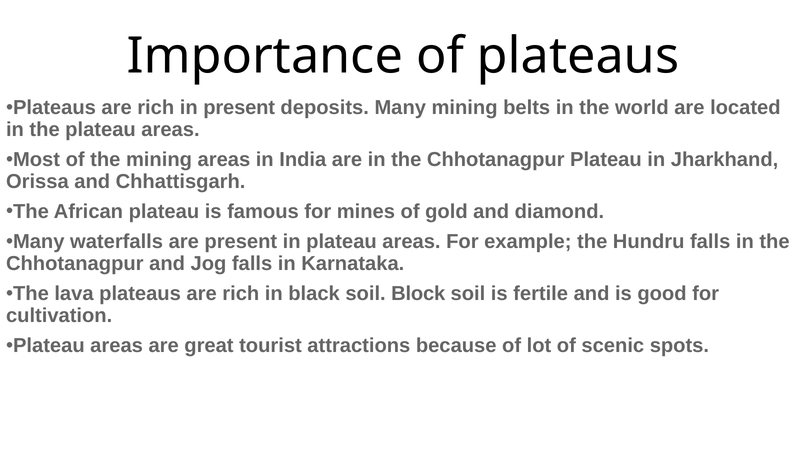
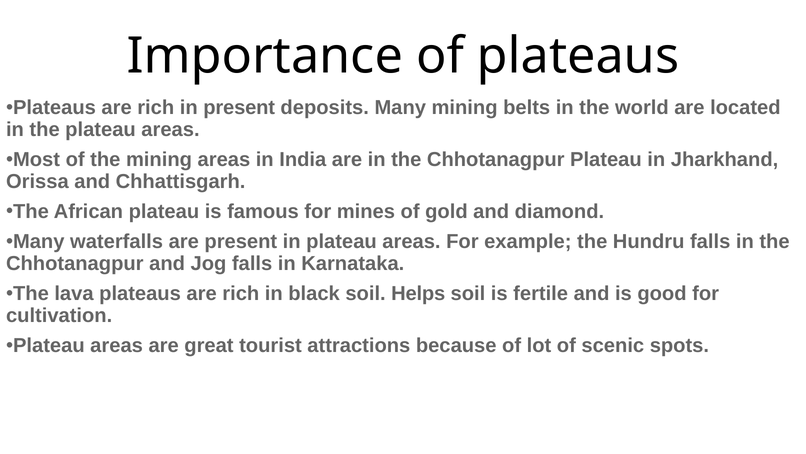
Block: Block -> Helps
